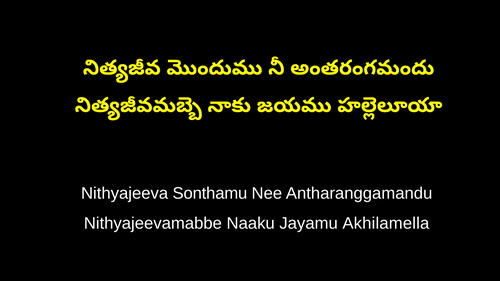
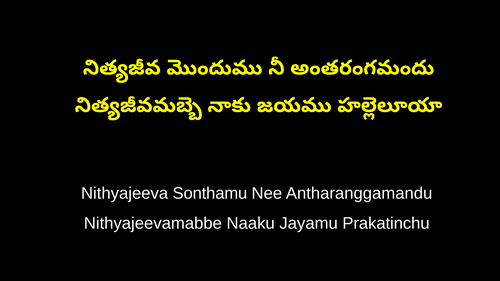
Akhilamella: Akhilamella -> Prakatinchu
